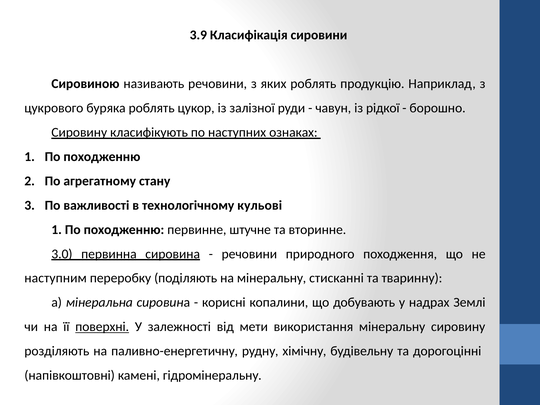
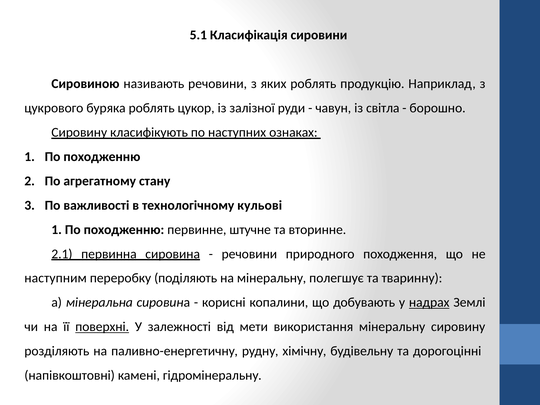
3.9: 3.9 -> 5.1
рідкої: рідкої -> світла
3.0: 3.0 -> 2.1
стисканні: стисканні -> полегшує
надрах underline: none -> present
